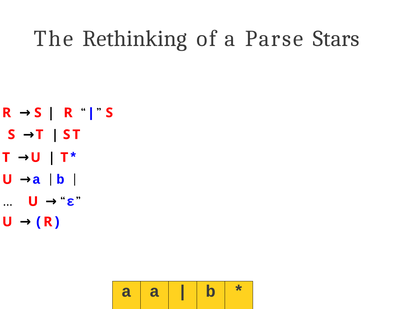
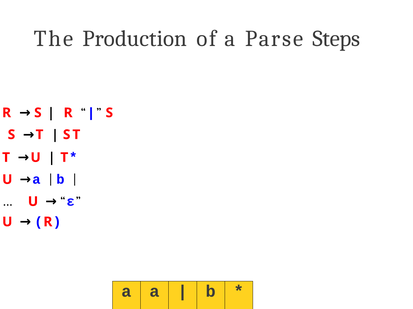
Rethinking: Rethinking -> Production
Stars: Stars -> Steps
